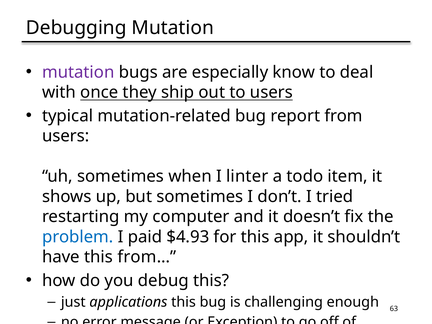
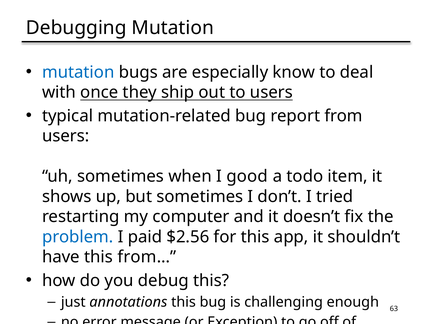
mutation at (78, 72) colour: purple -> blue
linter: linter -> good
$4.93: $4.93 -> $2.56
applications: applications -> annotations
